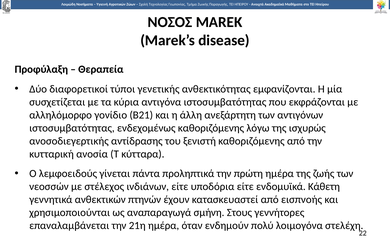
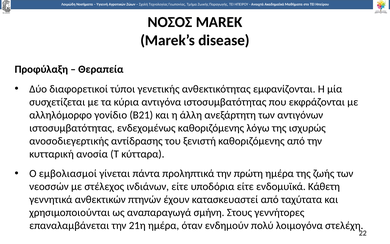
λεμφοειδούς: λεμφοειδούς -> εμβολιασμοί
εισπνοής: εισπνοής -> ταχύτατα
